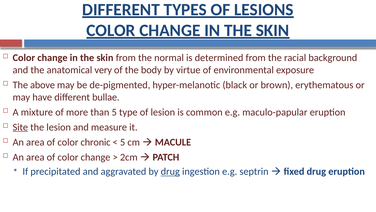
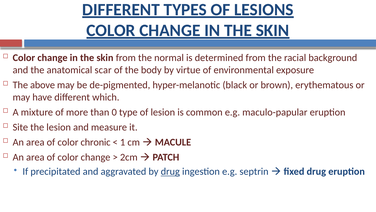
very: very -> scar
bullae: bullae -> which
than 5: 5 -> 0
Site underline: present -> none
5 at (123, 142): 5 -> 1
